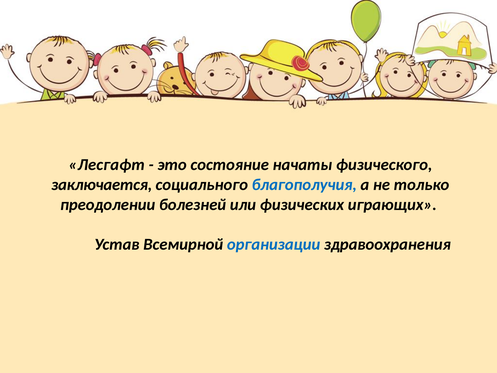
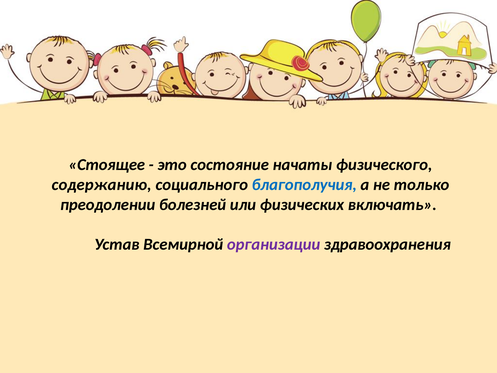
Лесгафт: Лесгафт -> Стоящее
заключается: заключается -> содержанию
играющих: играющих -> включать
организации colour: blue -> purple
